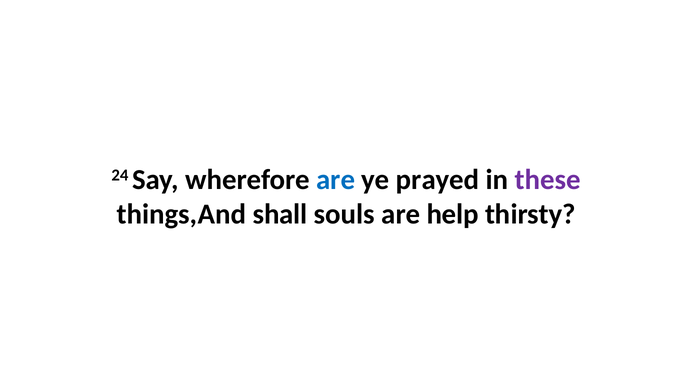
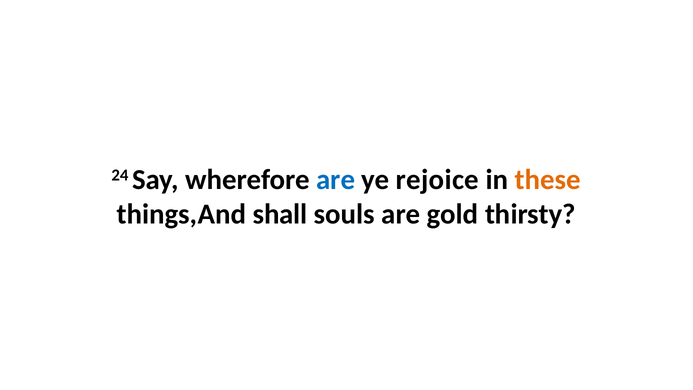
prayed: prayed -> rejoice
these colour: purple -> orange
help: help -> gold
